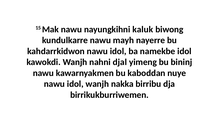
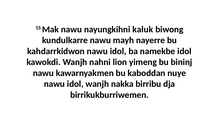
djal: djal -> lion
